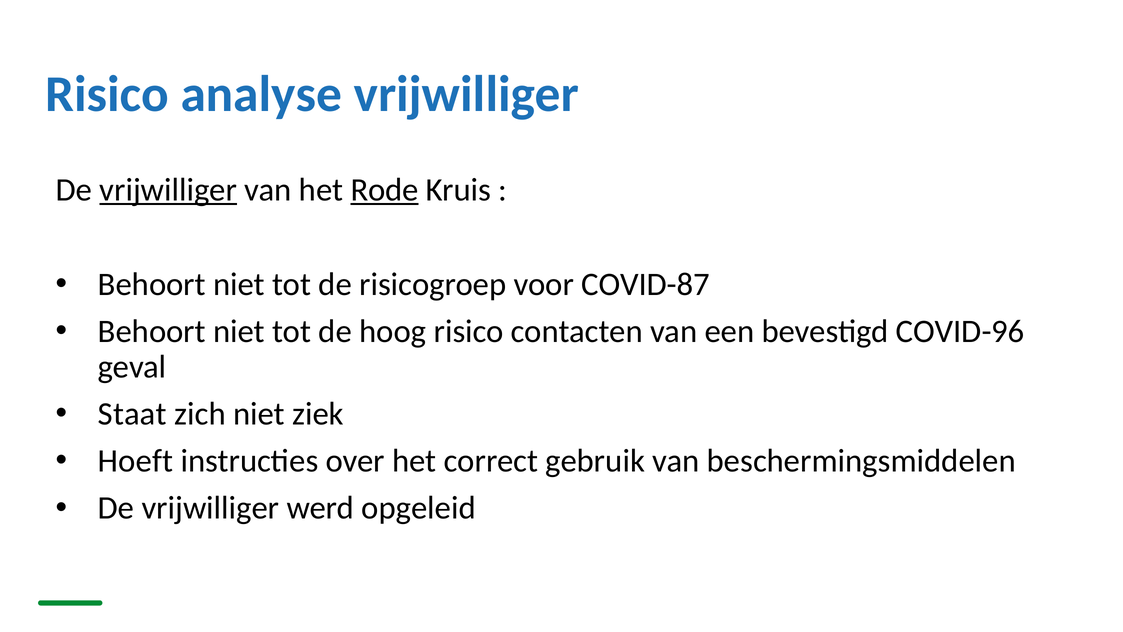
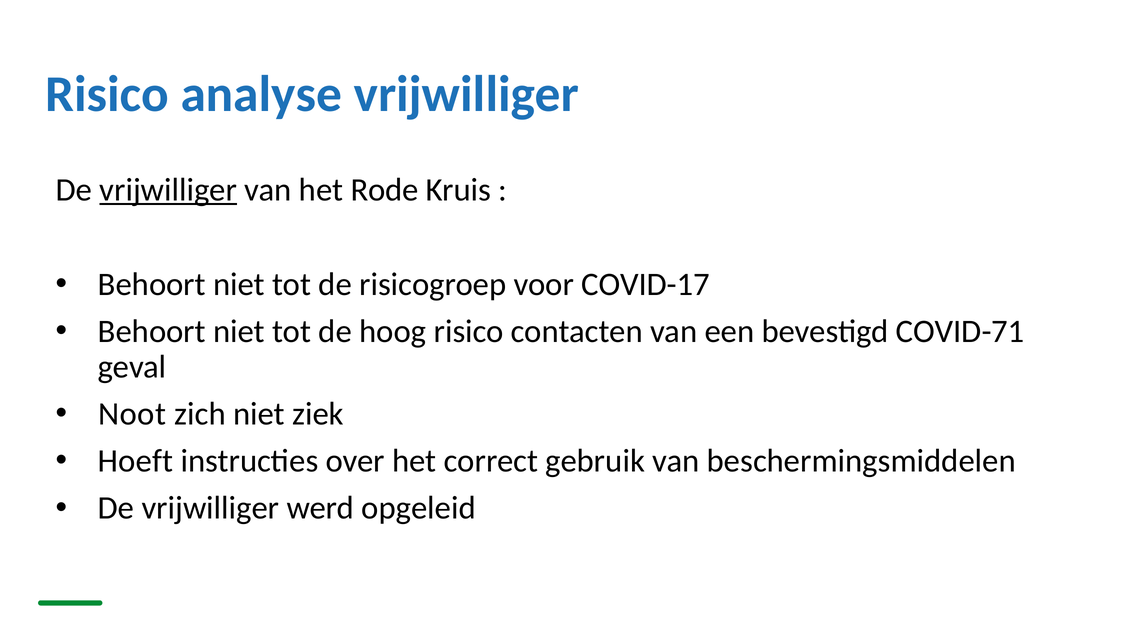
Rode underline: present -> none
COVID-87: COVID-87 -> COVID-17
COVID-96: COVID-96 -> COVID-71
Staat: Staat -> Noot
